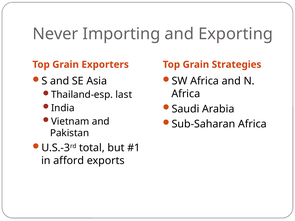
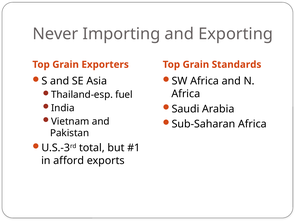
Strategies: Strategies -> Standards
last: last -> fuel
